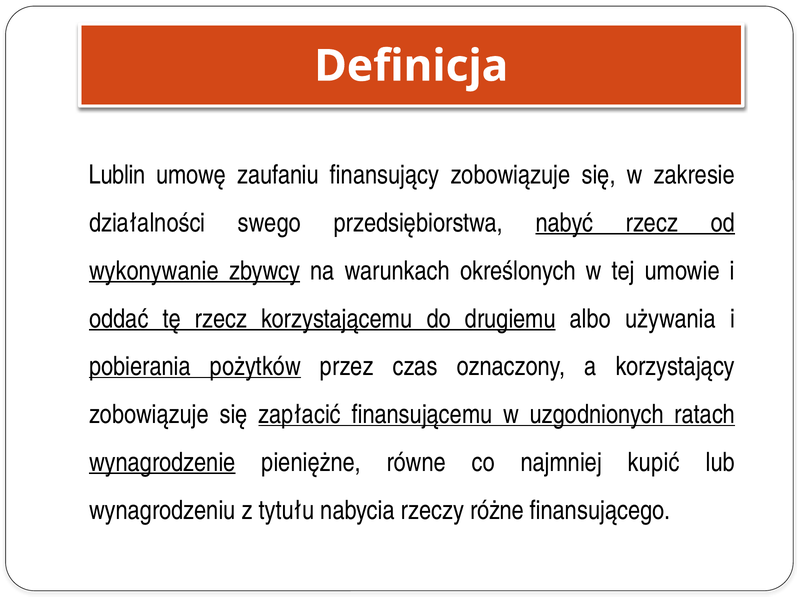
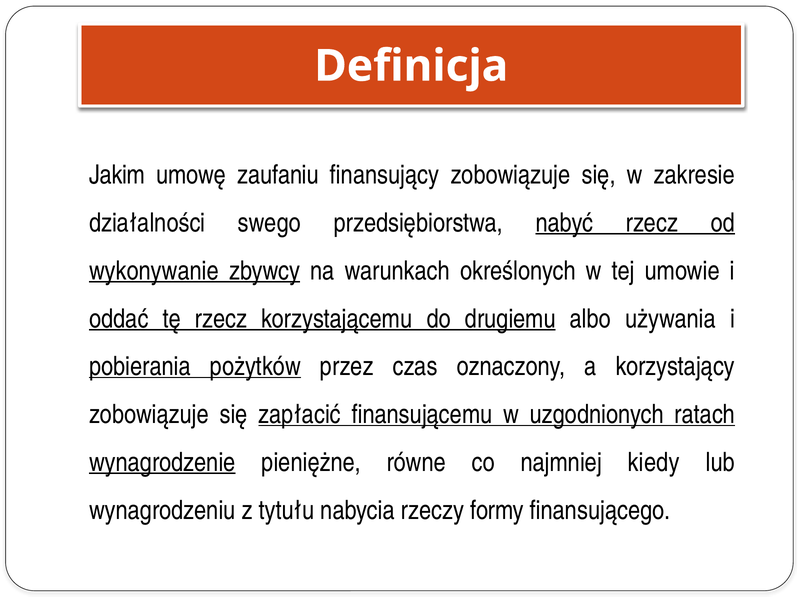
Lublin: Lublin -> Jakim
kupić: kupić -> kiedy
różne: różne -> formy
